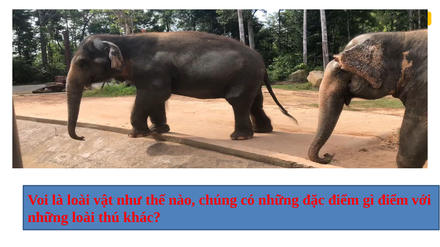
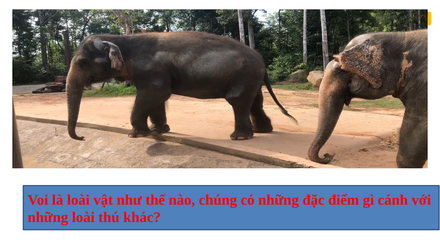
gì điểm: điểm -> cánh
